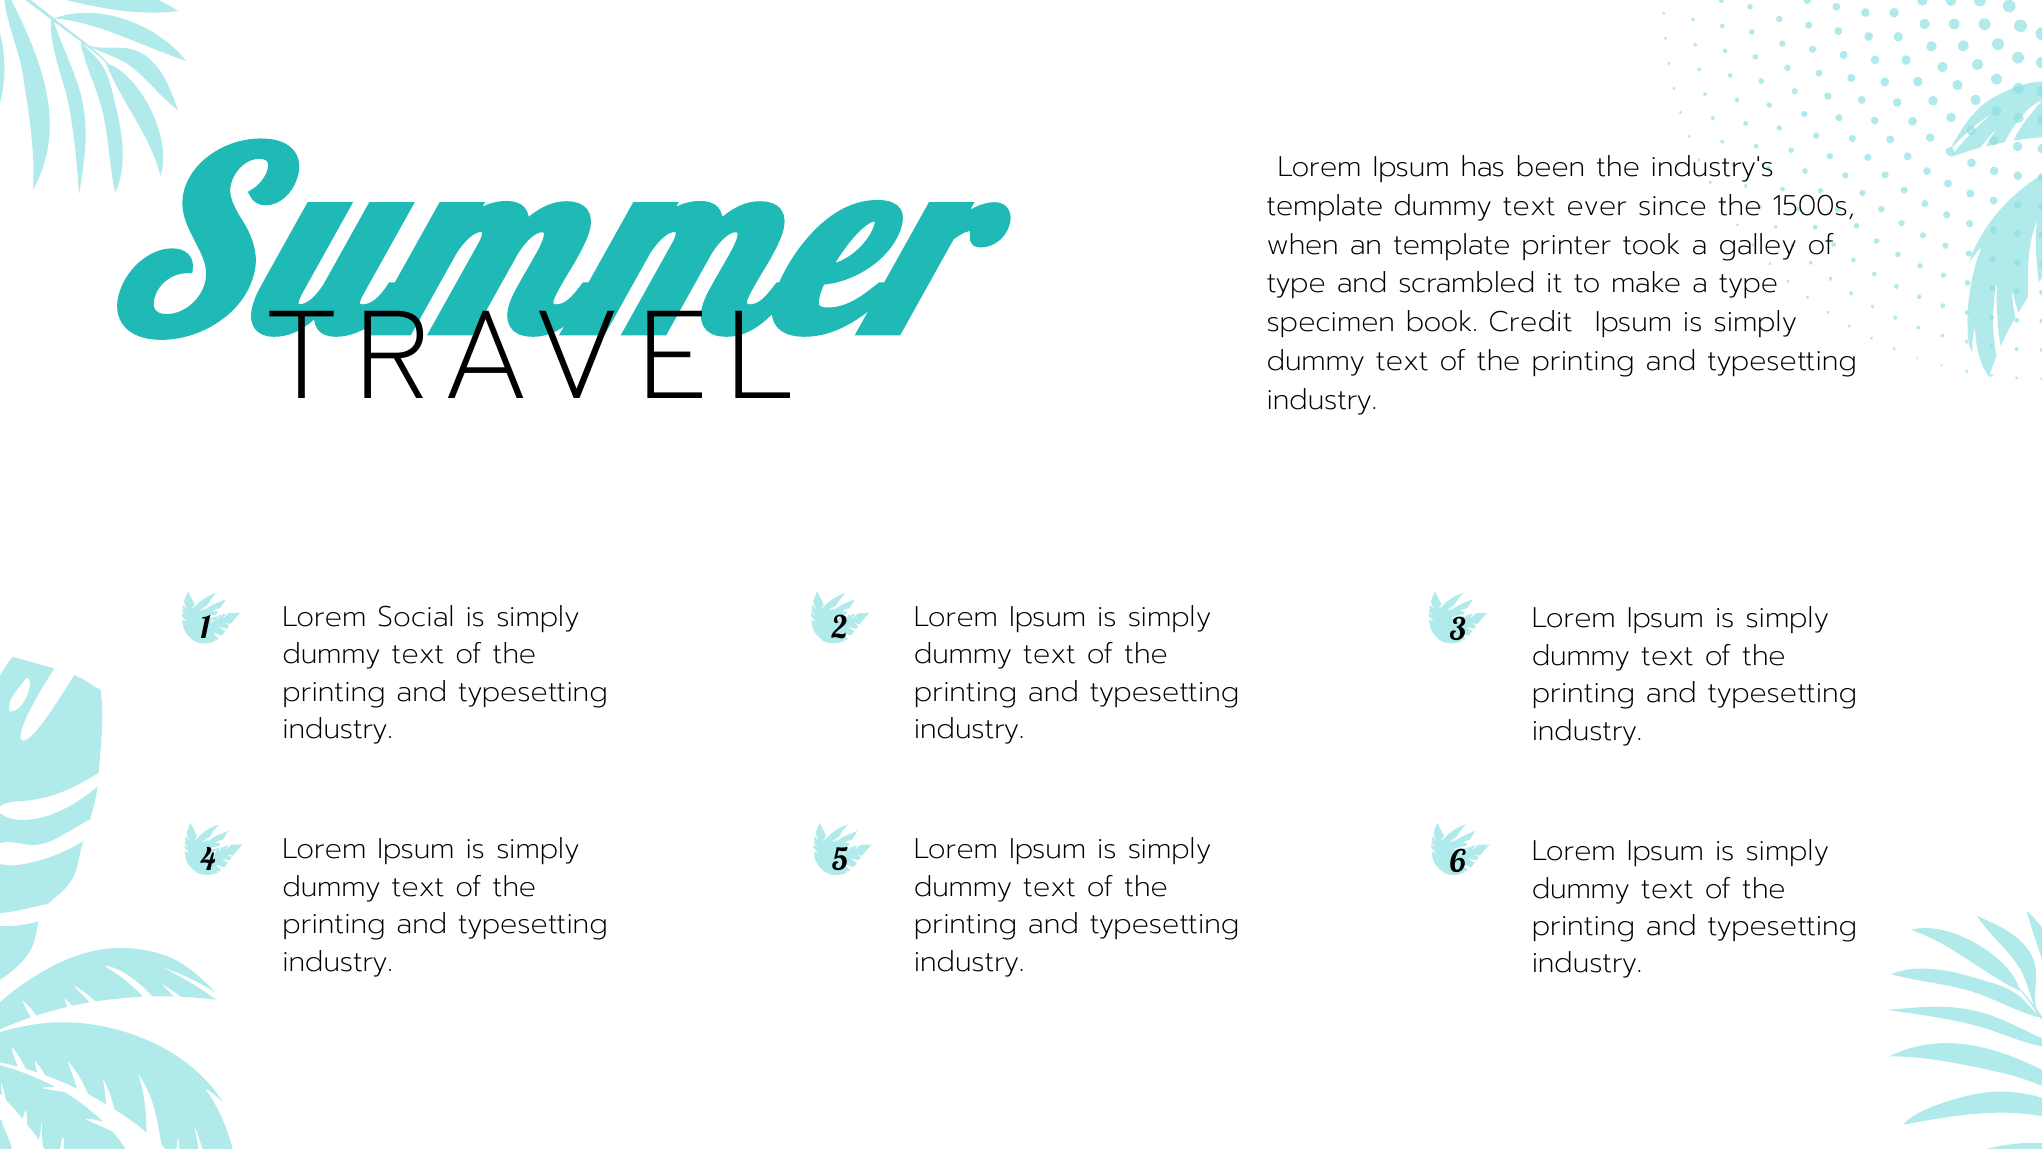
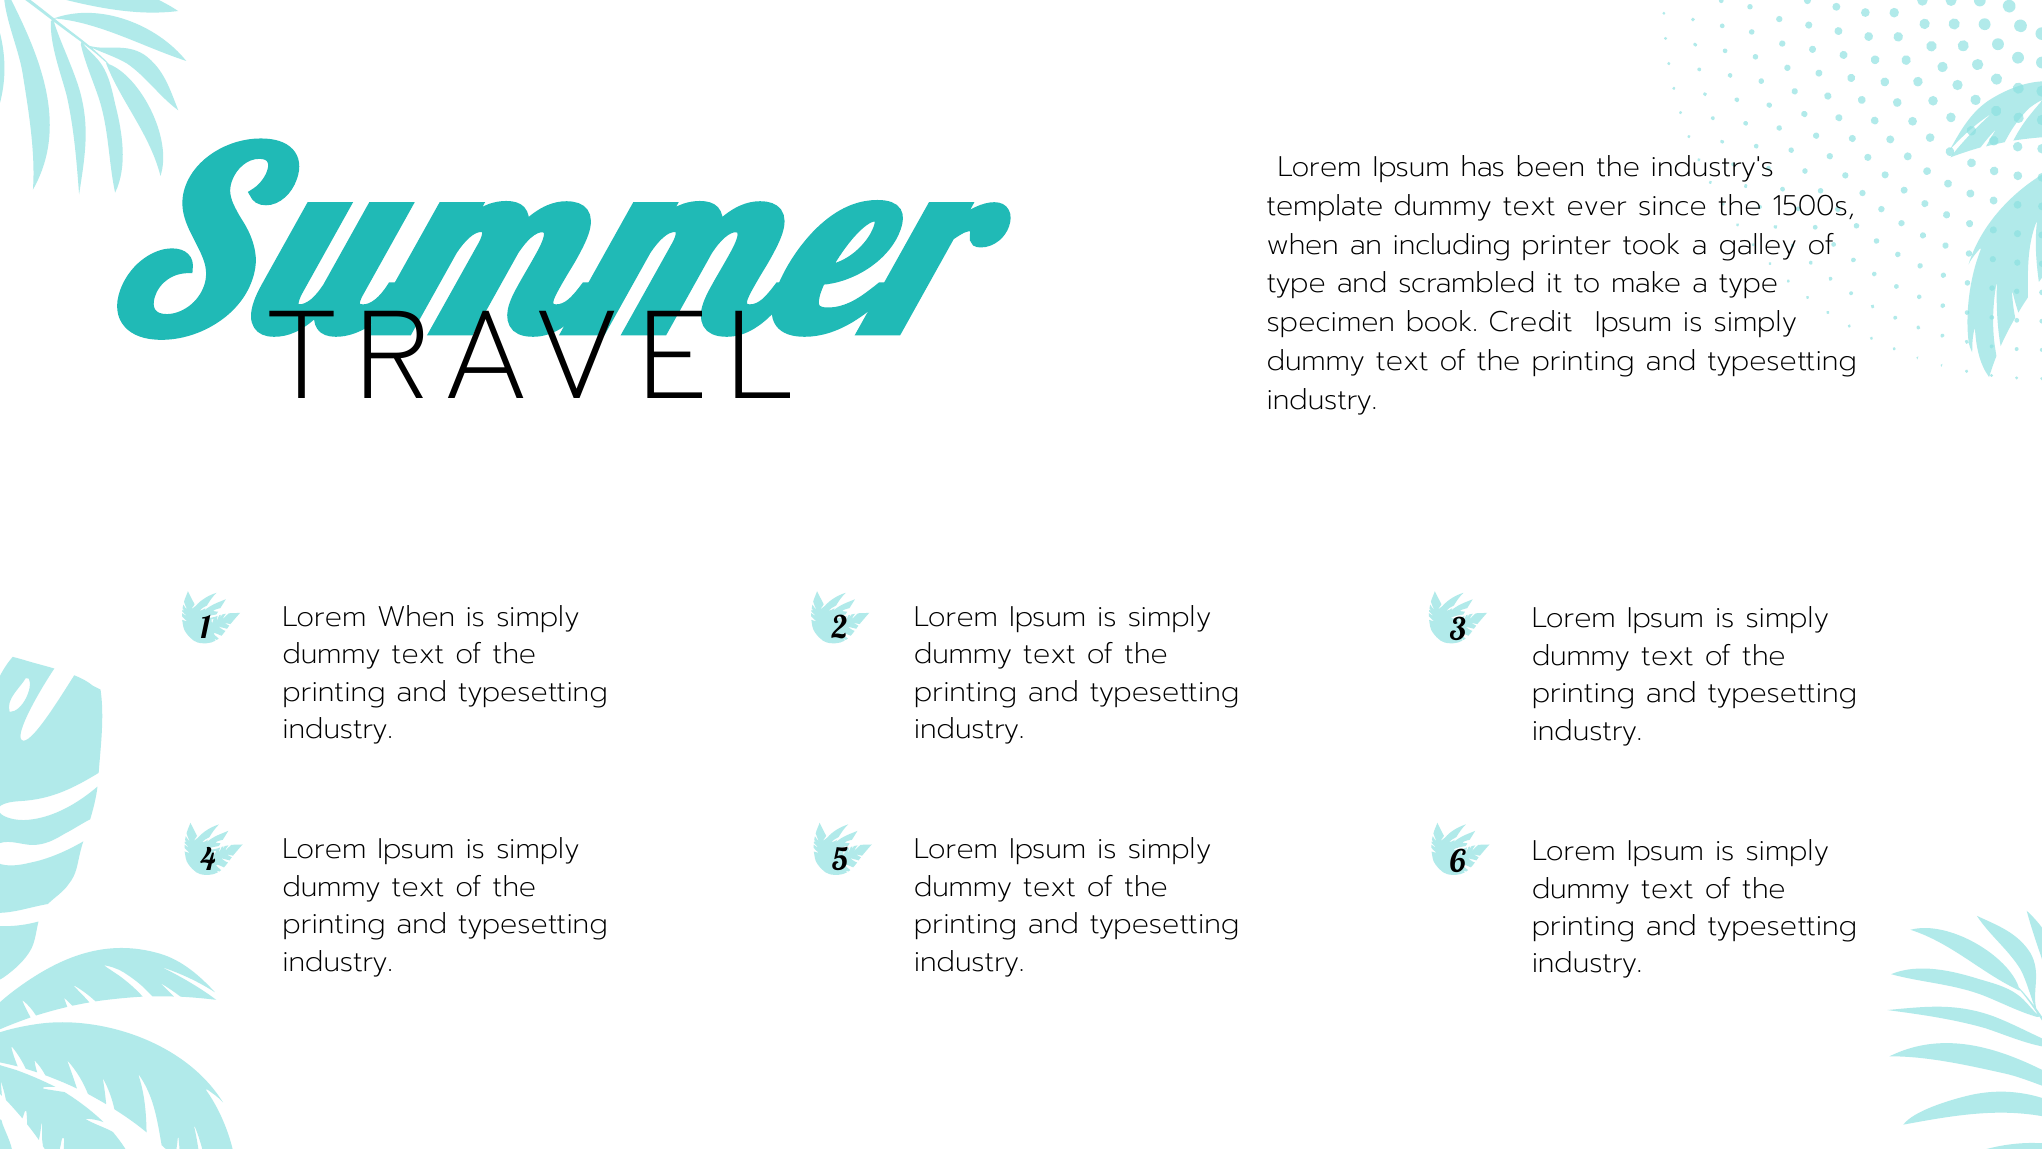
an template: template -> including
Lorem Social: Social -> When
